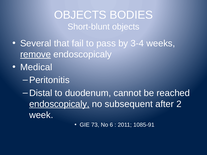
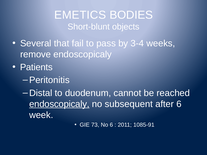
OBJECTS at (80, 15): OBJECTS -> EMETICS
remove underline: present -> none
Medical: Medical -> Patients
after 2: 2 -> 6
